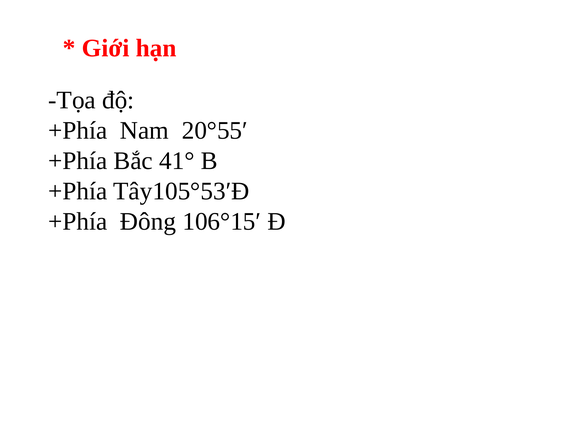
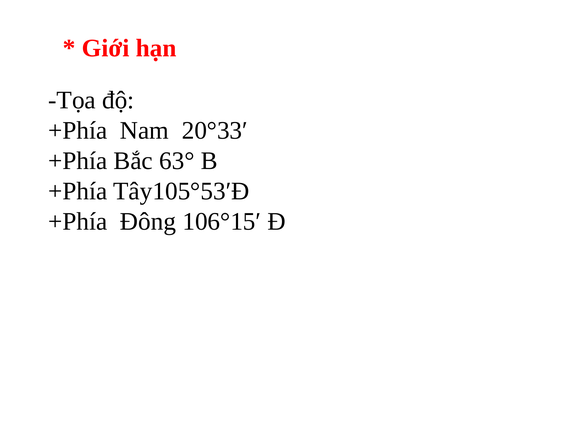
20°55′: 20°55′ -> 20°33′
41°: 41° -> 63°
